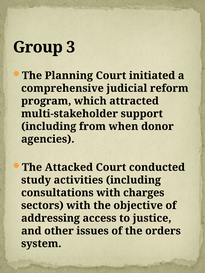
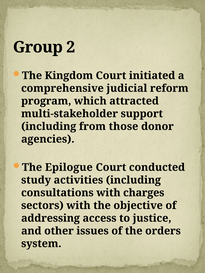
3: 3 -> 2
Planning: Planning -> Kingdom
when: when -> those
Attacked: Attacked -> Epilogue
